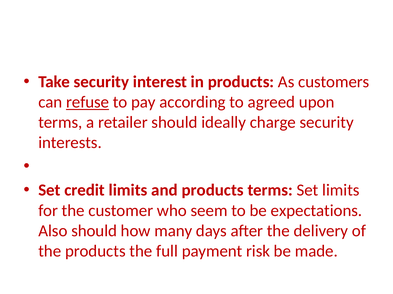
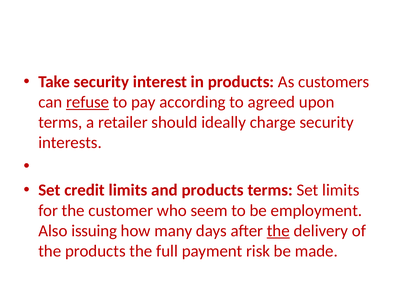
expectations: expectations -> employment
Also should: should -> issuing
the at (278, 231) underline: none -> present
